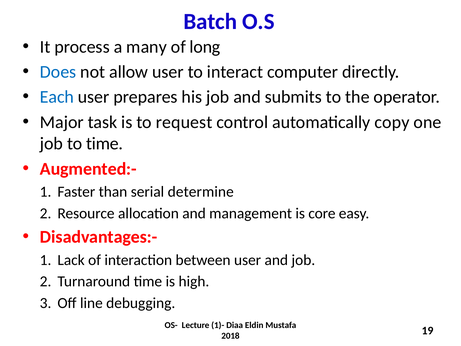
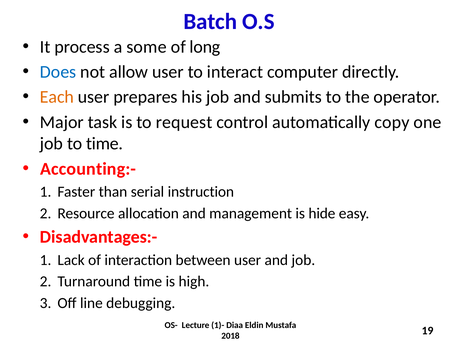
many: many -> some
Each colour: blue -> orange
Augmented:-: Augmented:- -> Accounting:-
determine: determine -> instruction
core: core -> hide
